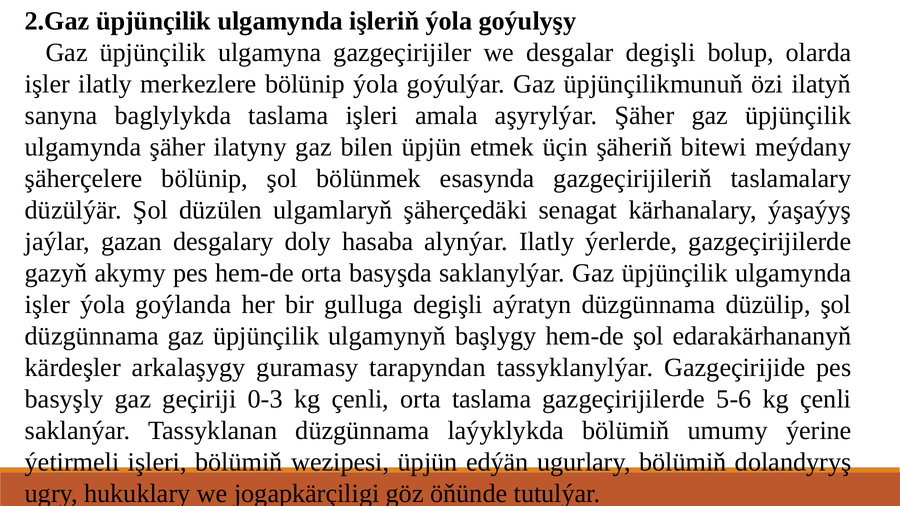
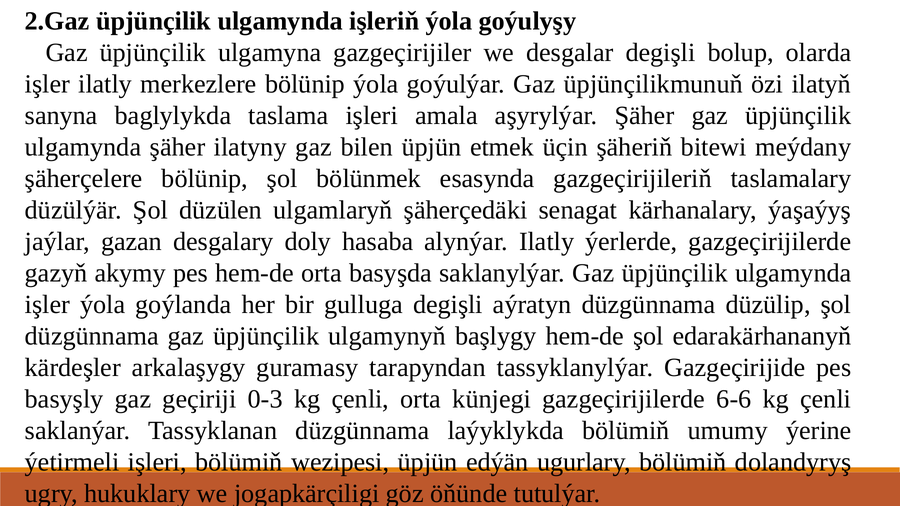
orta taslama: taslama -> künjegi
5-6: 5-6 -> 6-6
